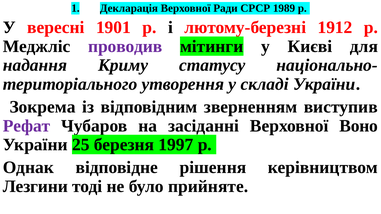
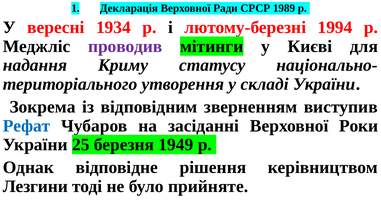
1901: 1901 -> 1934
1912: 1912 -> 1994
Рефат colour: purple -> blue
Воно: Воно -> Роки
1997: 1997 -> 1949
